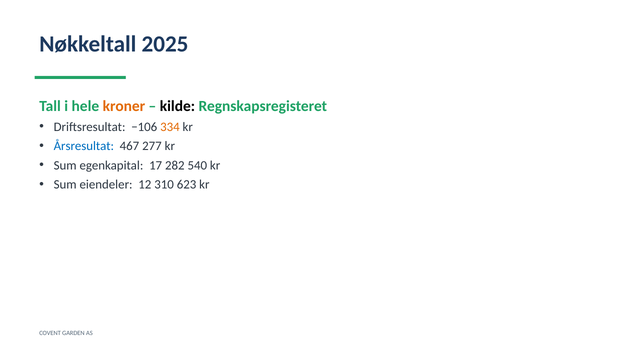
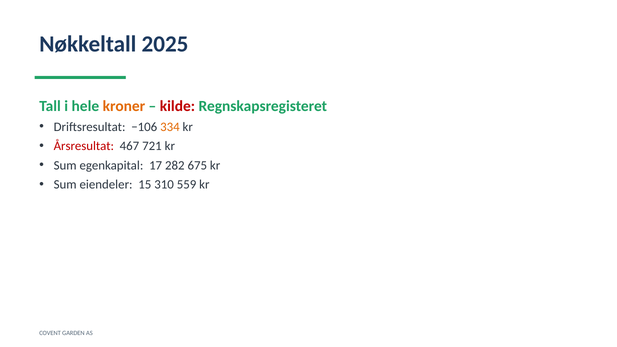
kilde colour: black -> red
Årsresultat colour: blue -> red
277: 277 -> 721
540: 540 -> 675
12: 12 -> 15
623: 623 -> 559
